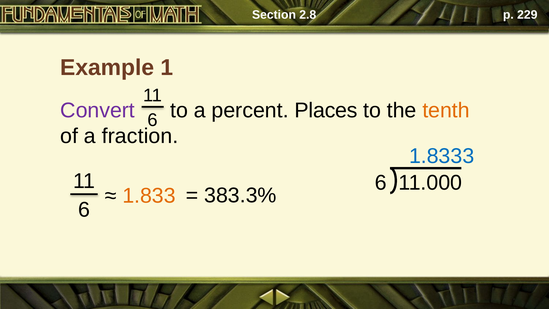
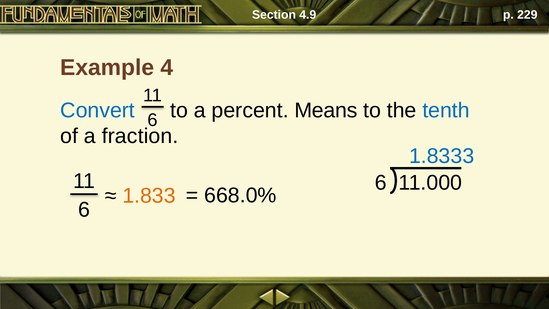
2.8: 2.8 -> 4.9
1: 1 -> 4
Convert colour: purple -> blue
Places: Places -> Means
tenth colour: orange -> blue
383.3%: 383.3% -> 668.0%
